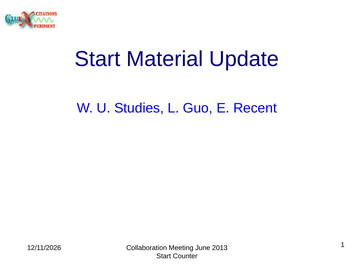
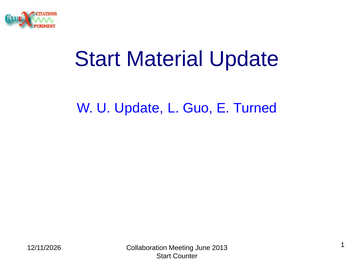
U Studies: Studies -> Update
Recent: Recent -> Turned
